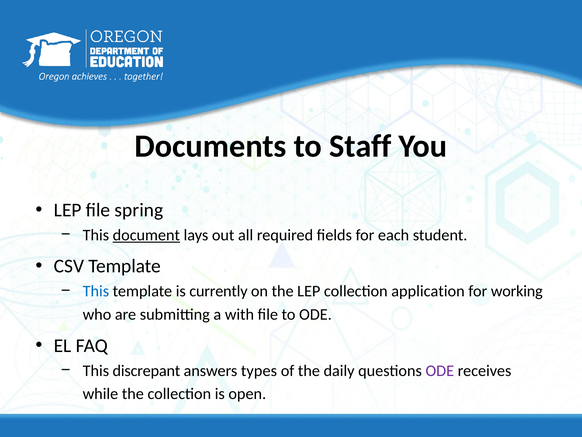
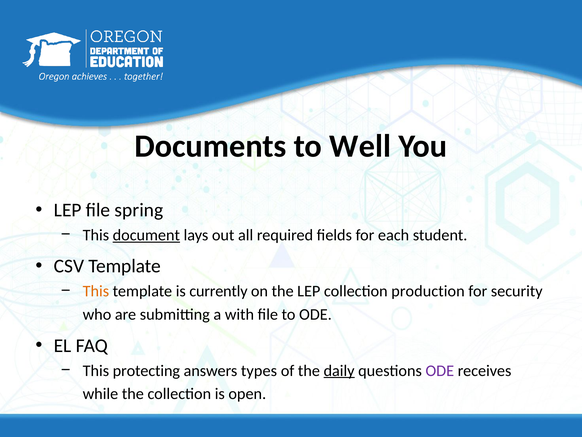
Staff: Staff -> Well
This at (96, 291) colour: blue -> orange
application: application -> production
working: working -> security
discrepant: discrepant -> protecting
daily underline: none -> present
